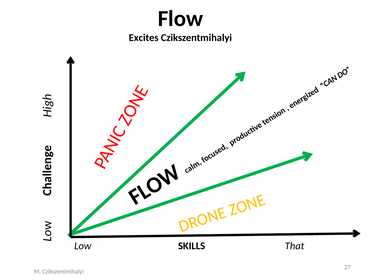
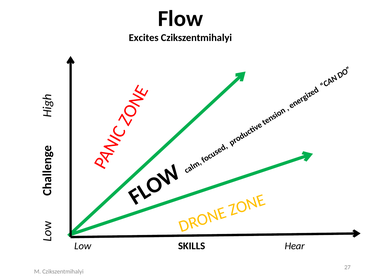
That: That -> Hear
